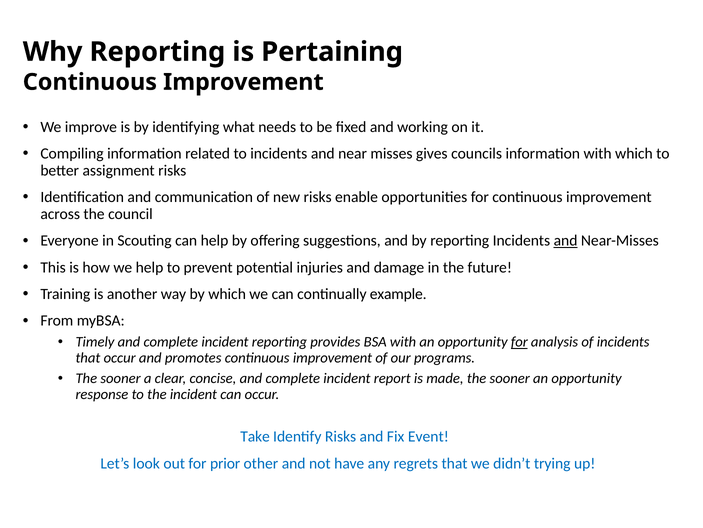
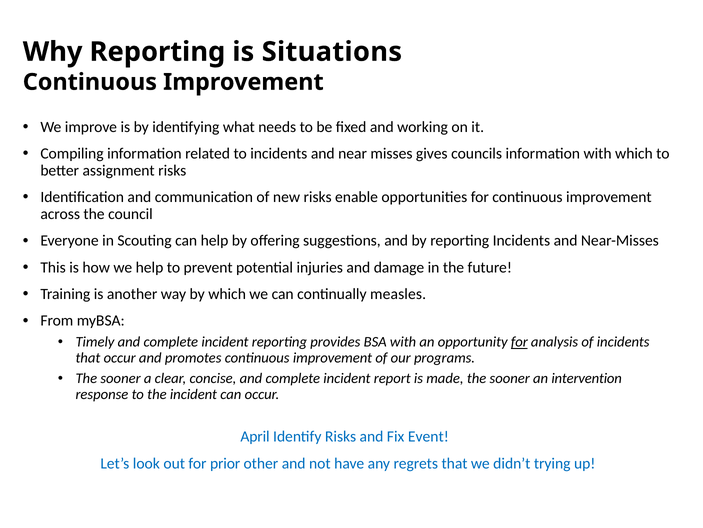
Pertaining: Pertaining -> Situations
and at (566, 240) underline: present -> none
example: example -> measles
sooner an opportunity: opportunity -> intervention
Take: Take -> April
